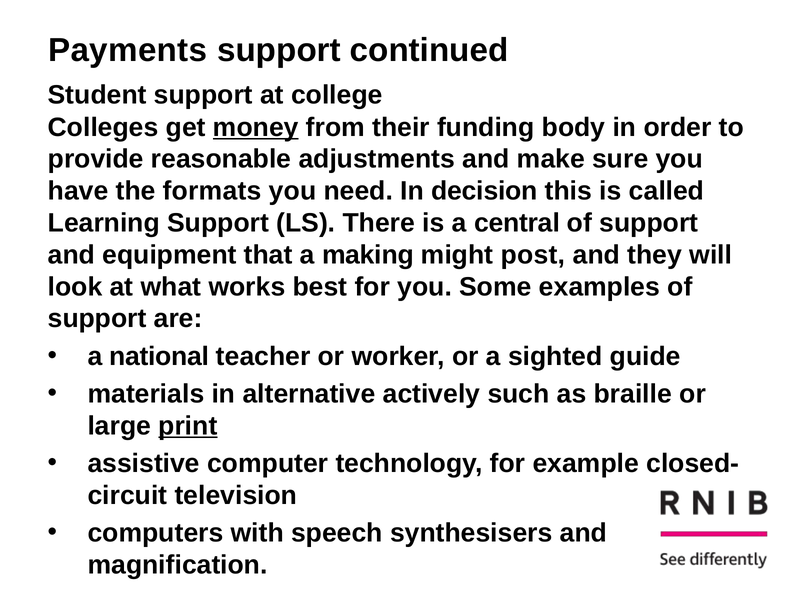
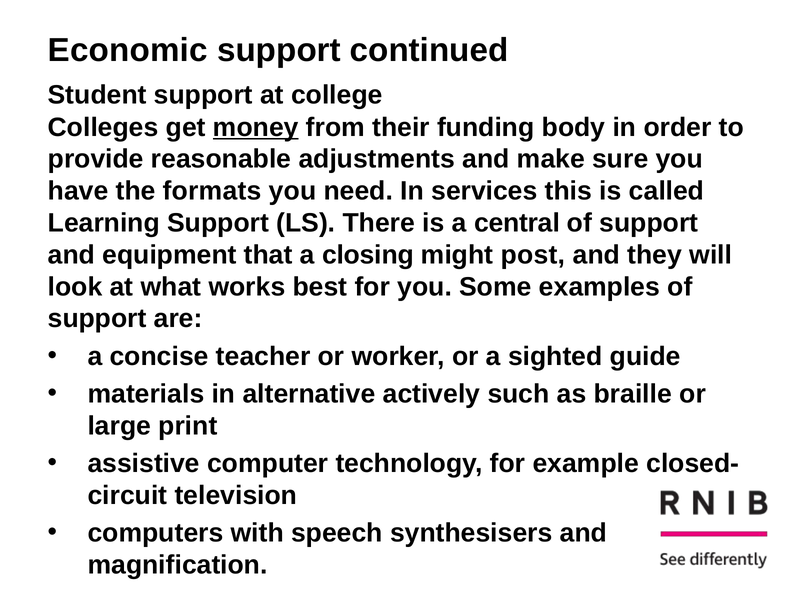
Payments: Payments -> Economic
decision: decision -> services
making: making -> closing
national: national -> concise
print underline: present -> none
